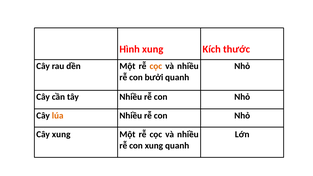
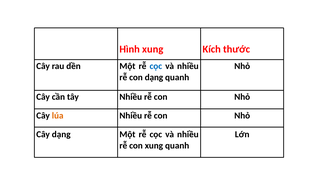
cọc at (156, 66) colour: orange -> blue
con bưởi: bưởi -> dạng
Cây xung: xung -> dạng
